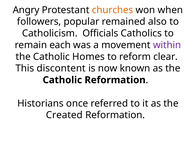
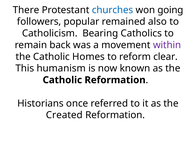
Angry: Angry -> There
churches colour: orange -> blue
when: when -> going
Officials: Officials -> Bearing
each: each -> back
discontent: discontent -> humanism
